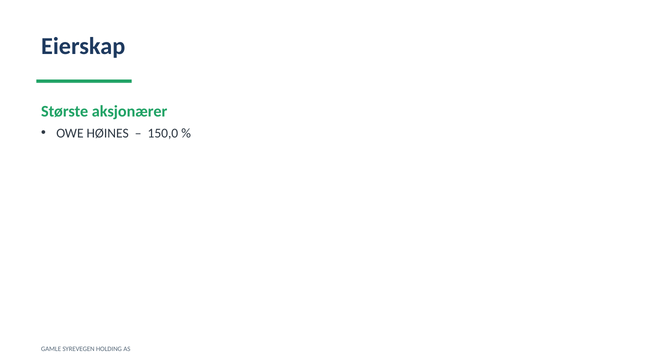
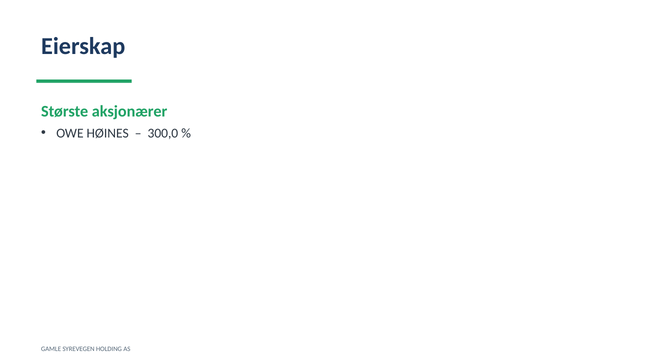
150,0: 150,0 -> 300,0
